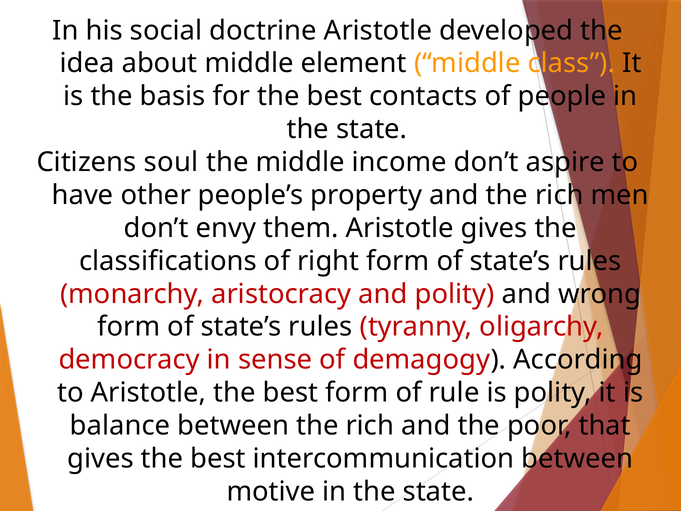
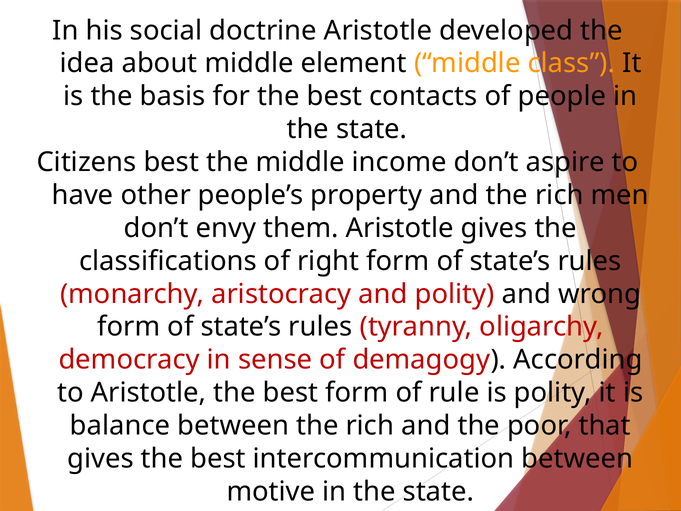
Citizens soul: soul -> best
